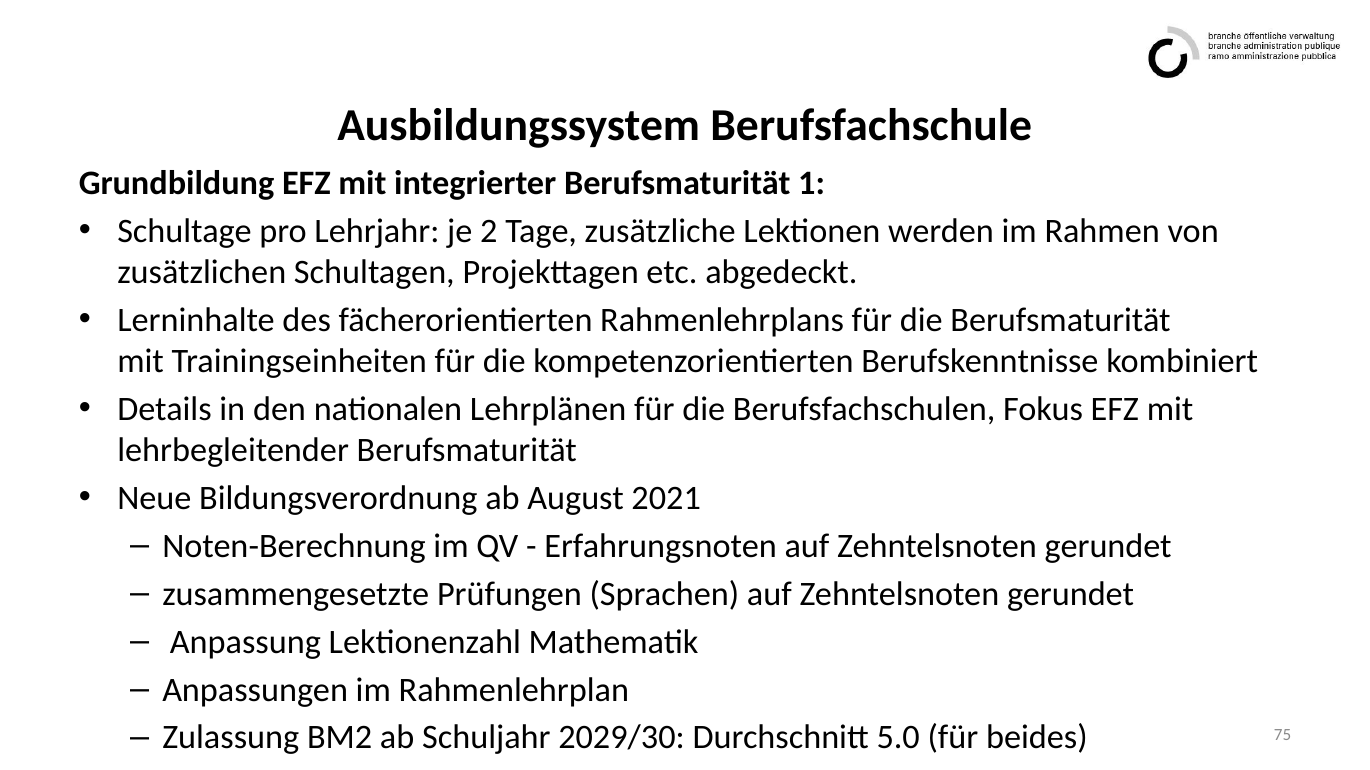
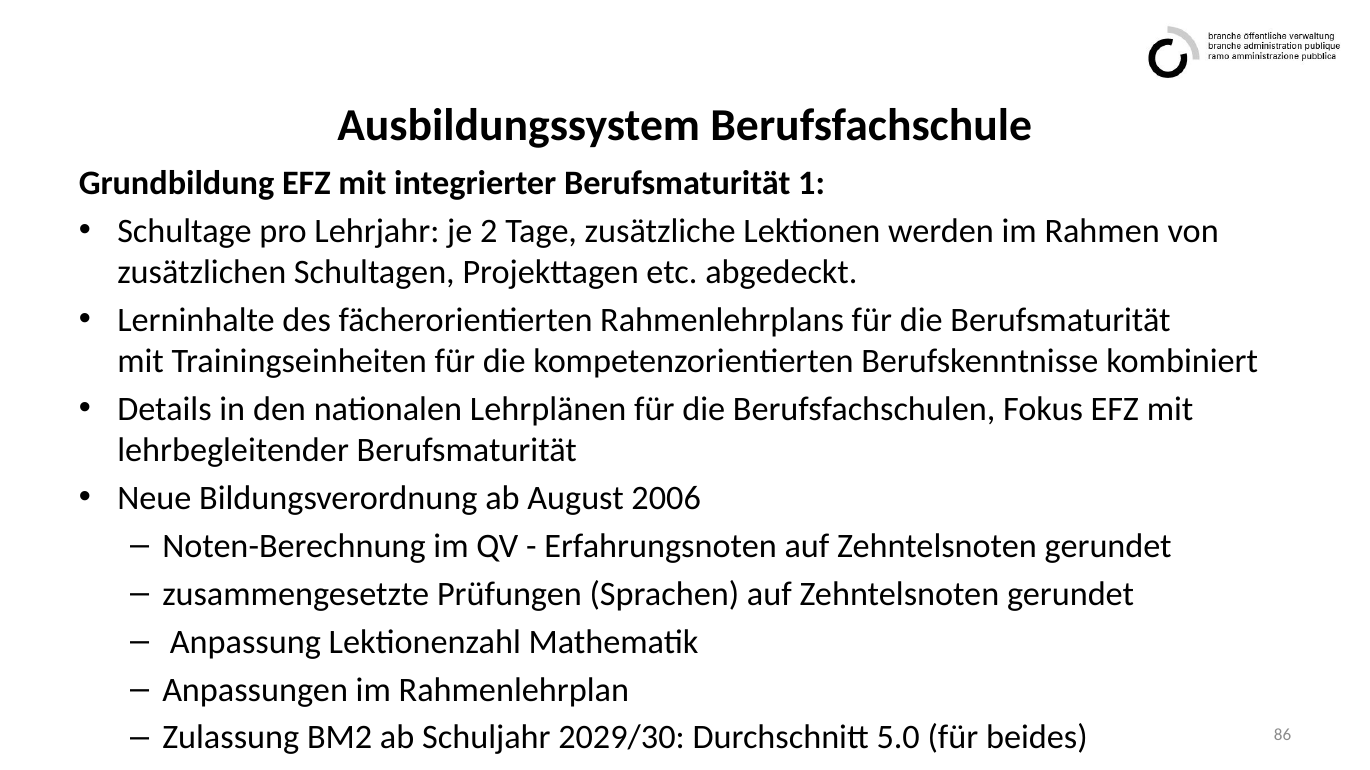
2021: 2021 -> 2006
75: 75 -> 86
